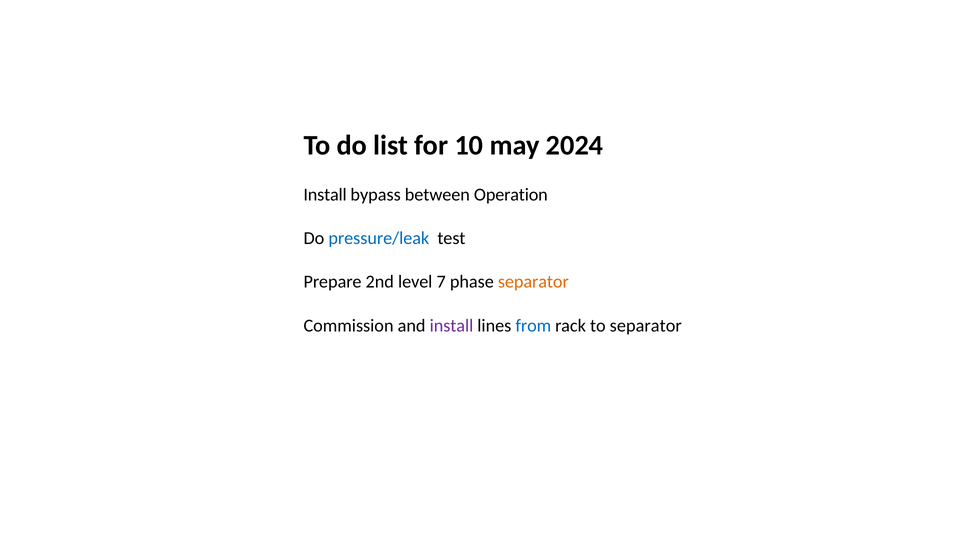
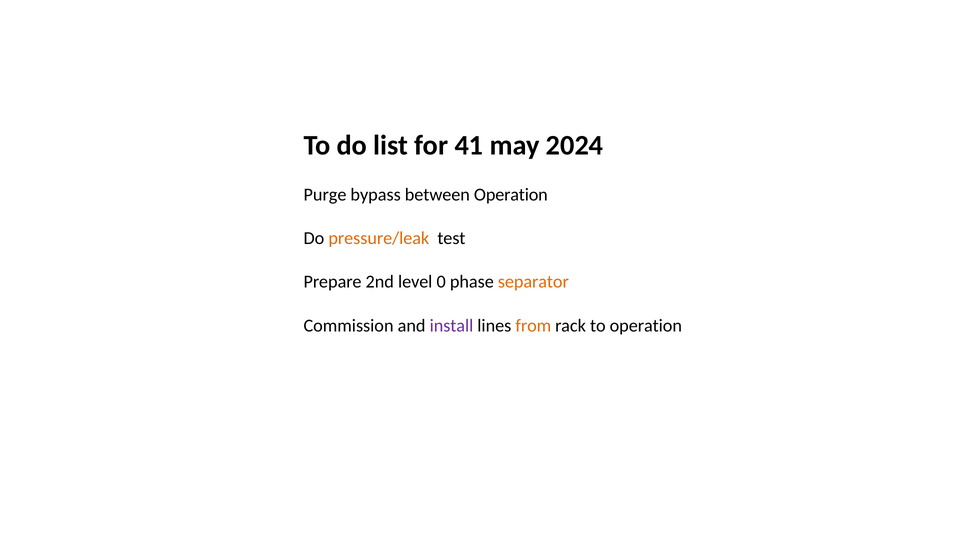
10: 10 -> 41
Install at (325, 195): Install -> Purge
pressure/leak colour: blue -> orange
7: 7 -> 0
from colour: blue -> orange
to separator: separator -> operation
